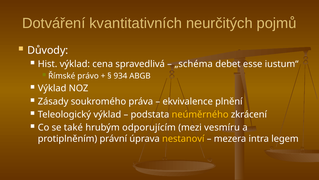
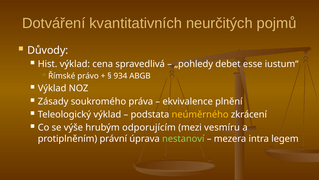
„schéma: „schéma -> „pohledy
také: také -> výše
nestanoví colour: yellow -> light green
